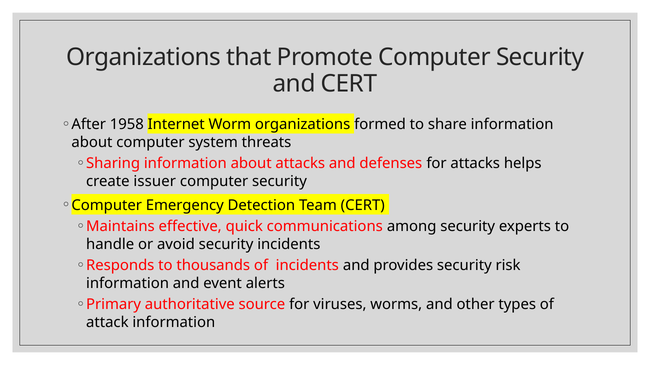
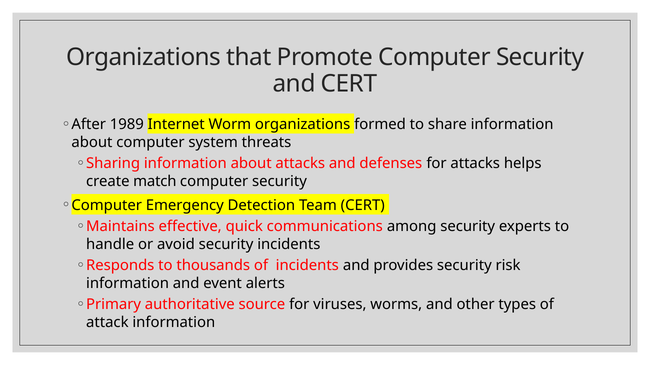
1958: 1958 -> 1989
issuer: issuer -> match
